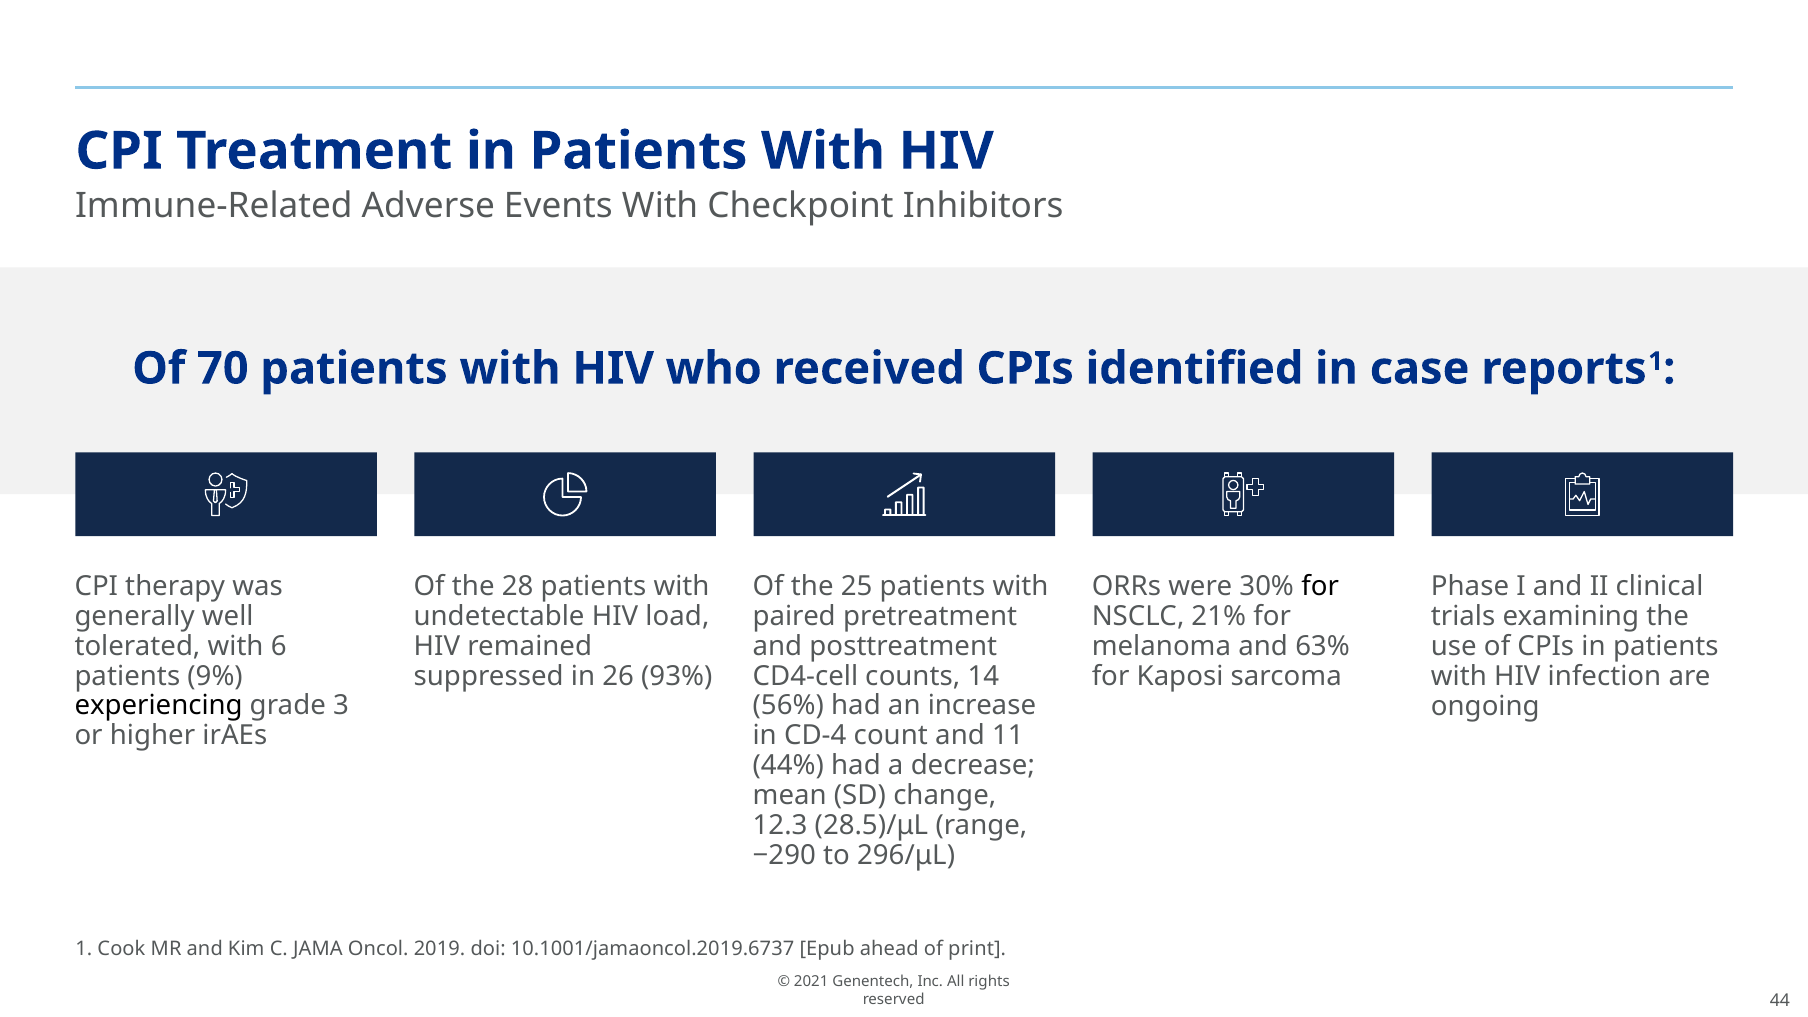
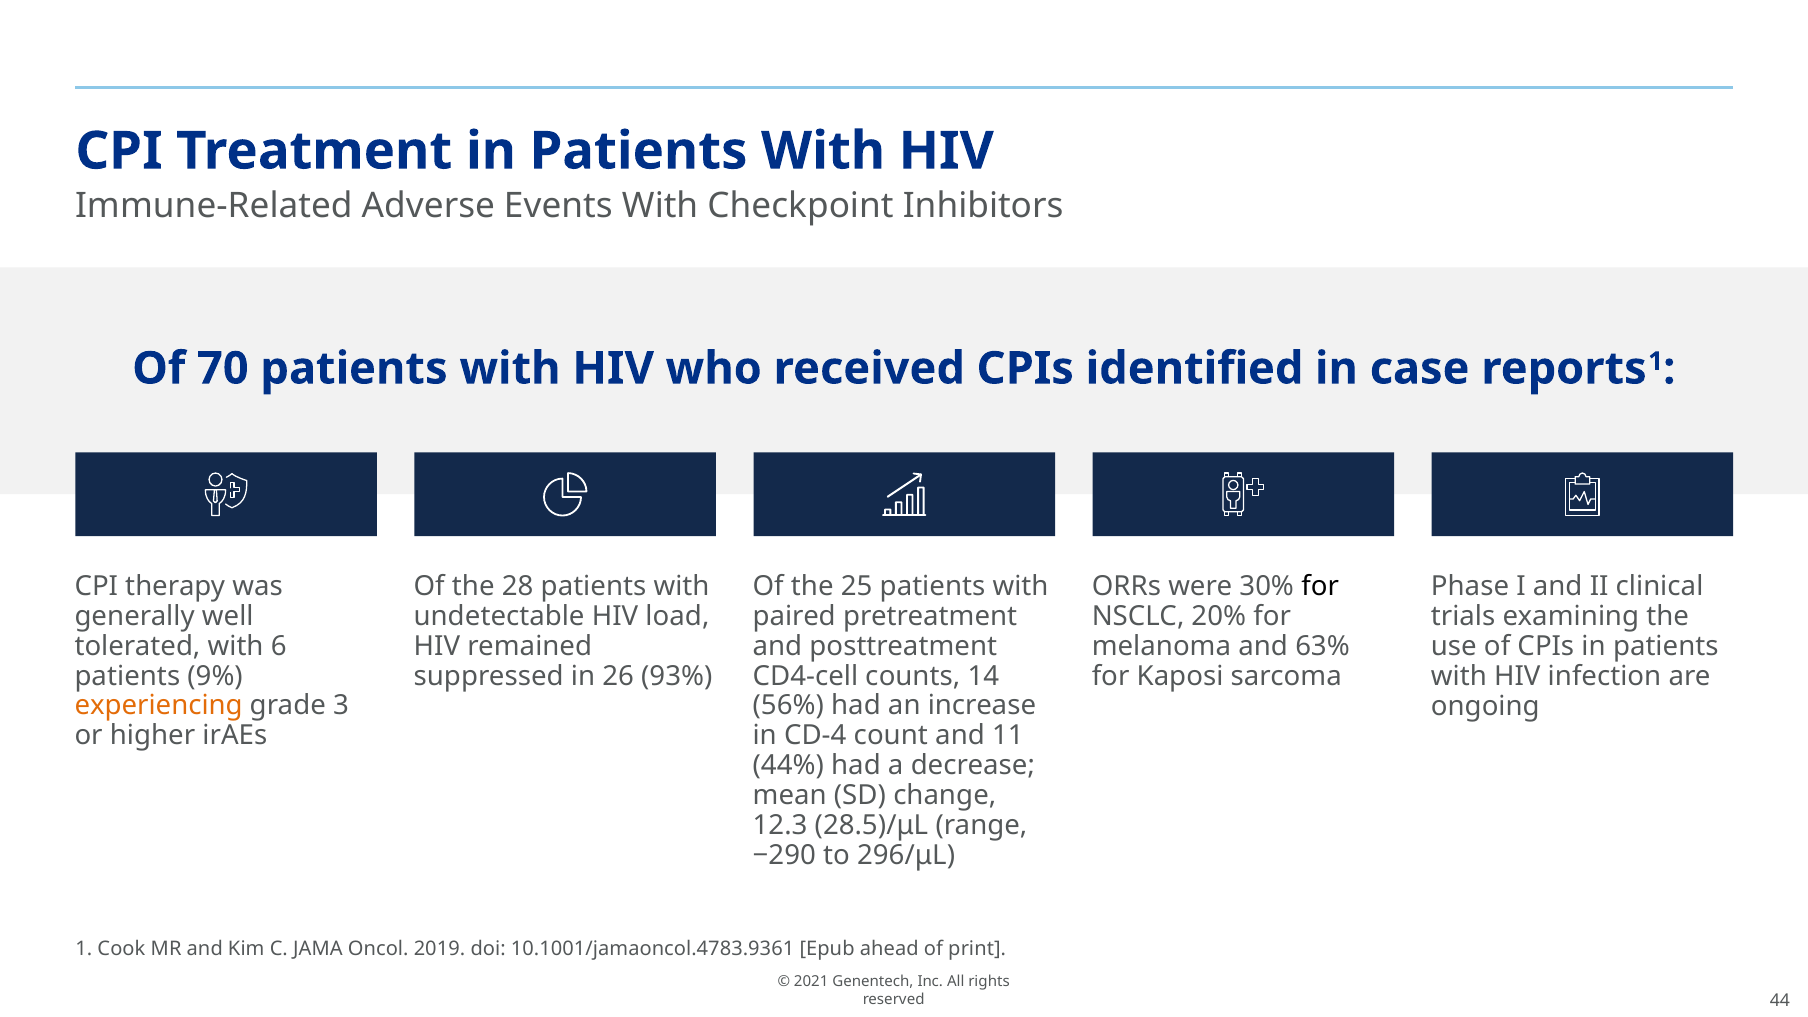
21%: 21% -> 20%
experiencing colour: black -> orange
10.1001/jamaoncol.2019.6737: 10.1001/jamaoncol.2019.6737 -> 10.1001/jamaoncol.4783.9361
